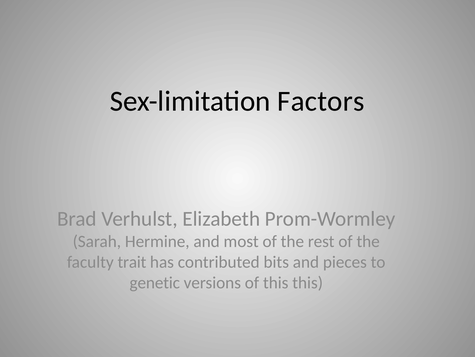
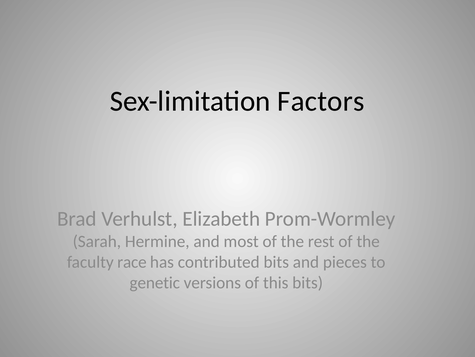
trait: trait -> race
this this: this -> bits
